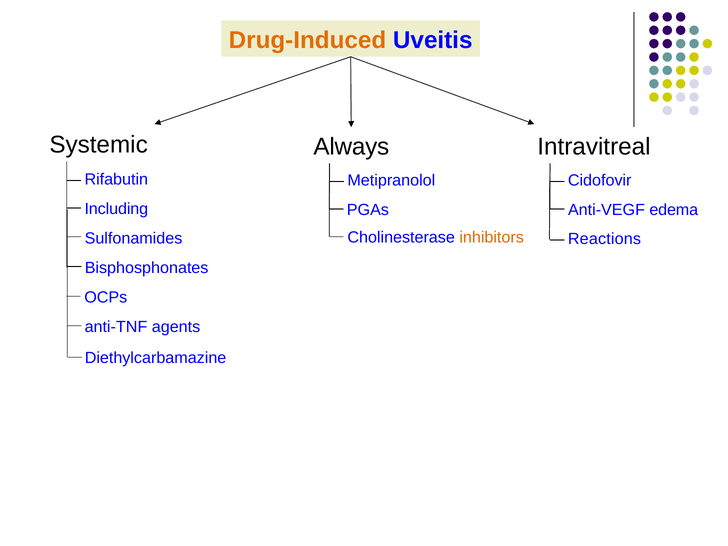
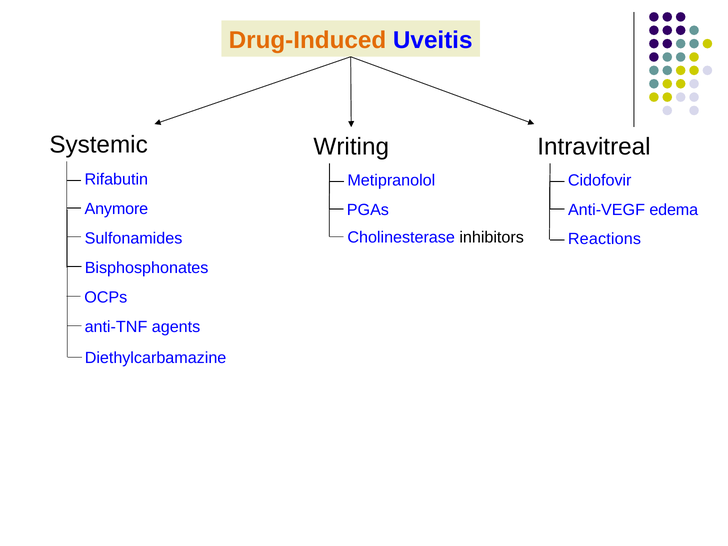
Always: Always -> Writing
Including: Including -> Anymore
inhibitors colour: orange -> black
